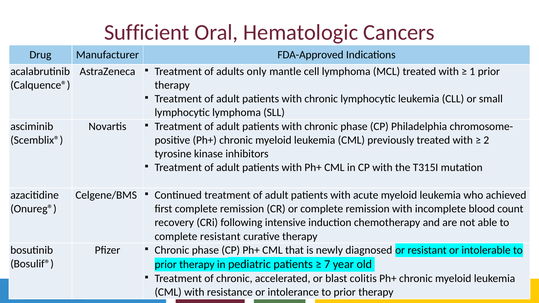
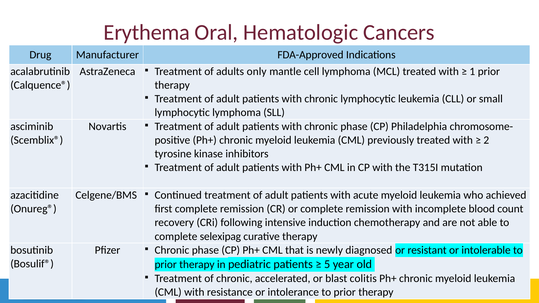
Sufficient: Sufficient -> Erythema
complete resistant: resistant -> selexipag
7: 7 -> 5
